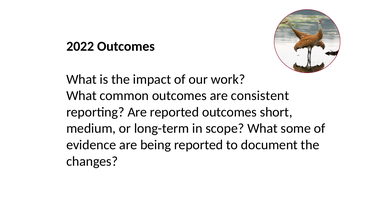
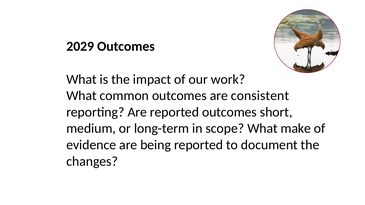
2022: 2022 -> 2029
some: some -> make
